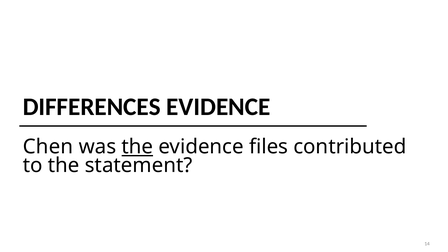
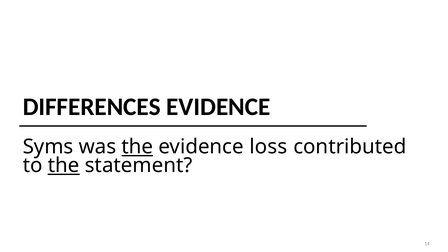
Chen: Chen -> Syms
files: files -> loss
the at (64, 165) underline: none -> present
